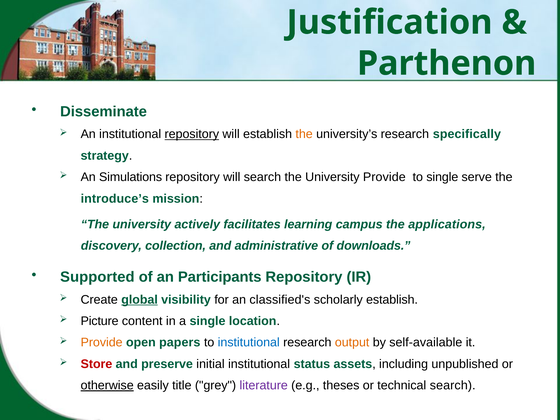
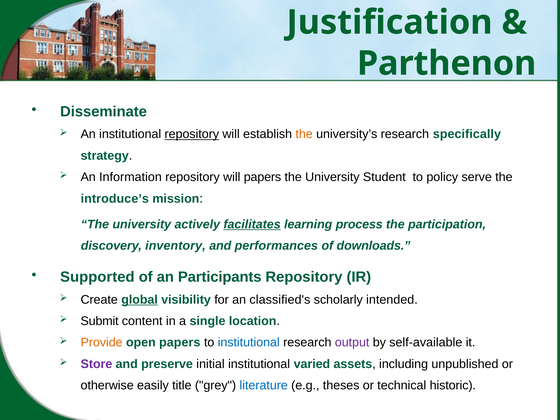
Simulations: Simulations -> Information
will search: search -> papers
University Provide: Provide -> Student
to single: single -> policy
facilitates underline: none -> present
campus: campus -> process
applications: applications -> participation
collection: collection -> inventory
administrative: administrative -> performances
scholarly establish: establish -> intended
Picture: Picture -> Submit
output colour: orange -> purple
Store colour: red -> purple
status: status -> varied
otherwise underline: present -> none
literature colour: purple -> blue
technical search: search -> historic
